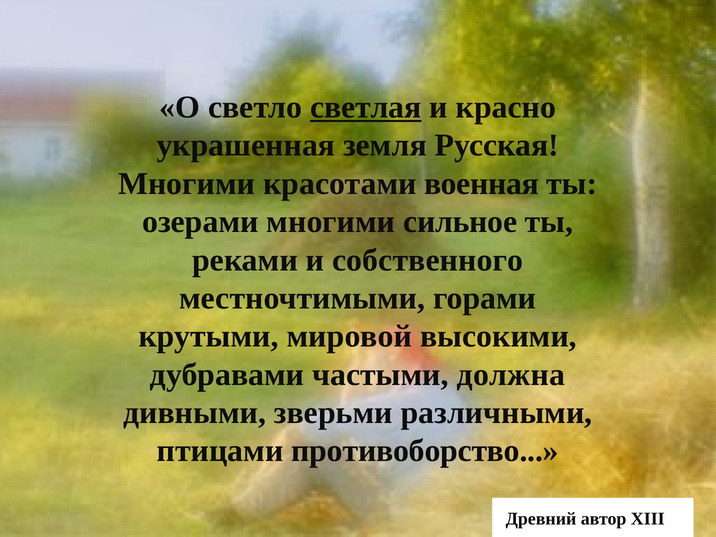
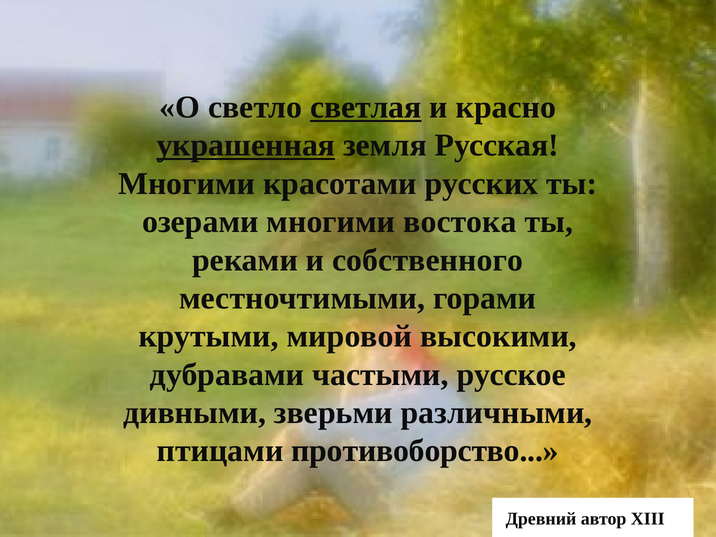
украшенная underline: none -> present
военная: военная -> русских
сильное: сильное -> востока
должна: должна -> русское
